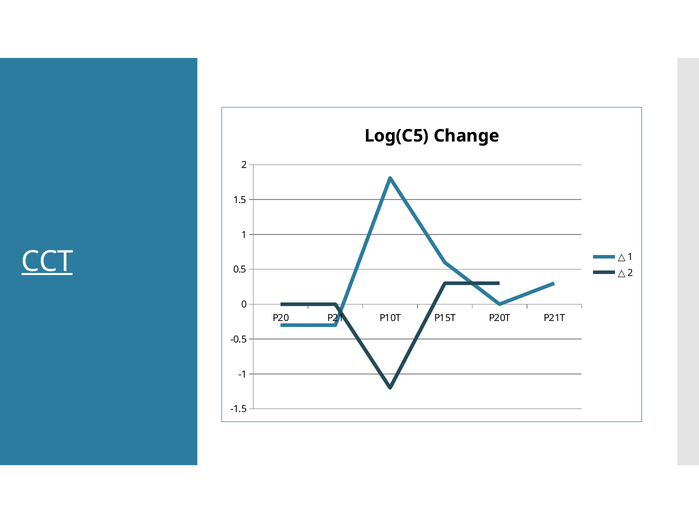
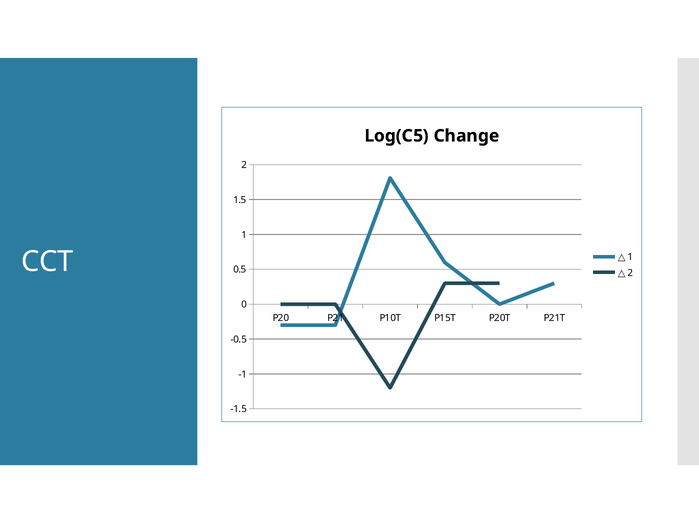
CCT underline: present -> none
